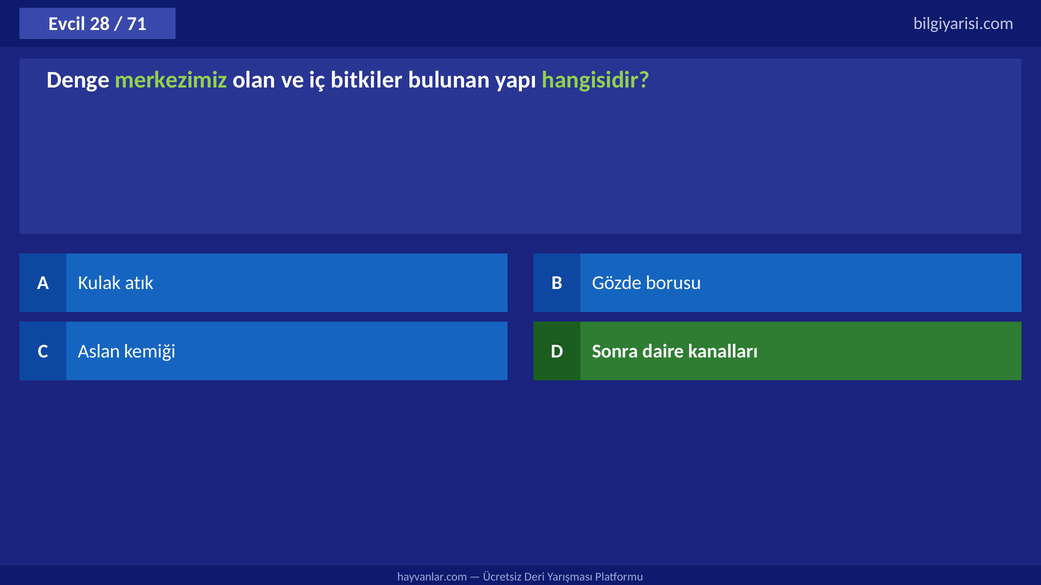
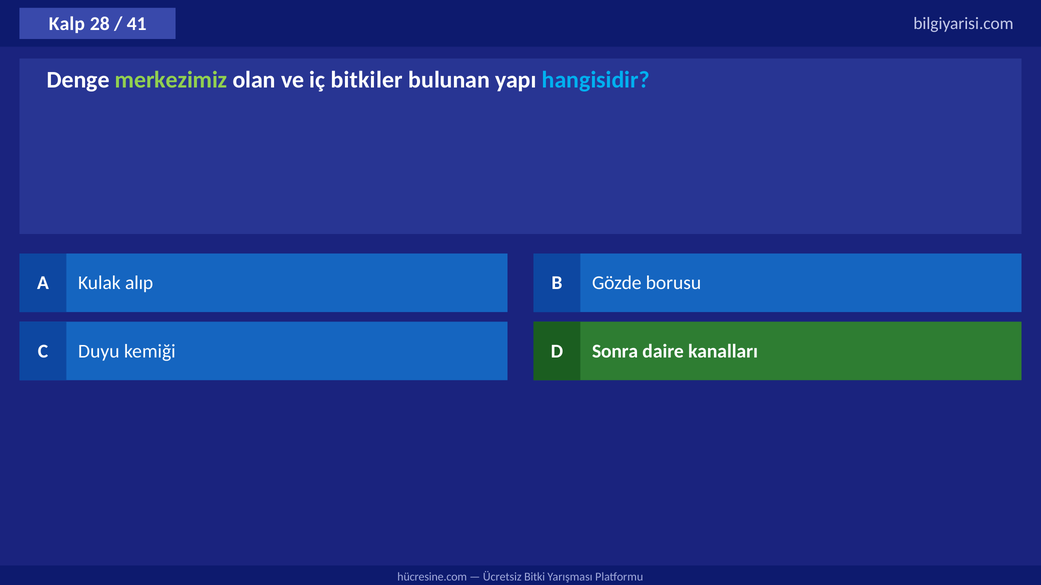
Evcil: Evcil -> Kalp
71: 71 -> 41
hangisidir colour: light green -> light blue
atık: atık -> alıp
Aslan: Aslan -> Duyu
hayvanlar.com: hayvanlar.com -> hücresine.com
Deri: Deri -> Bitki
